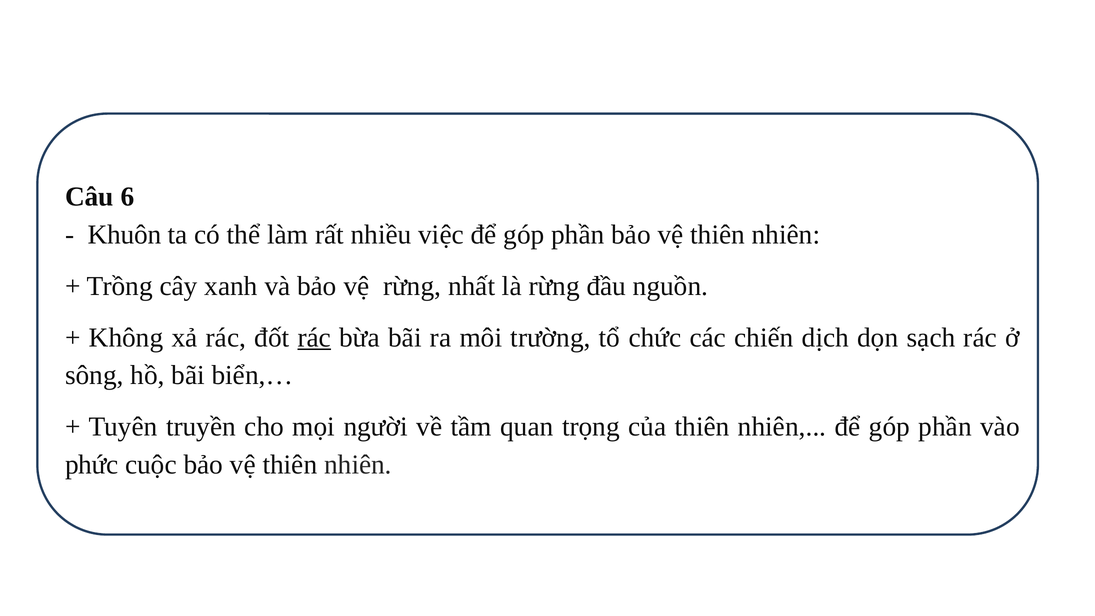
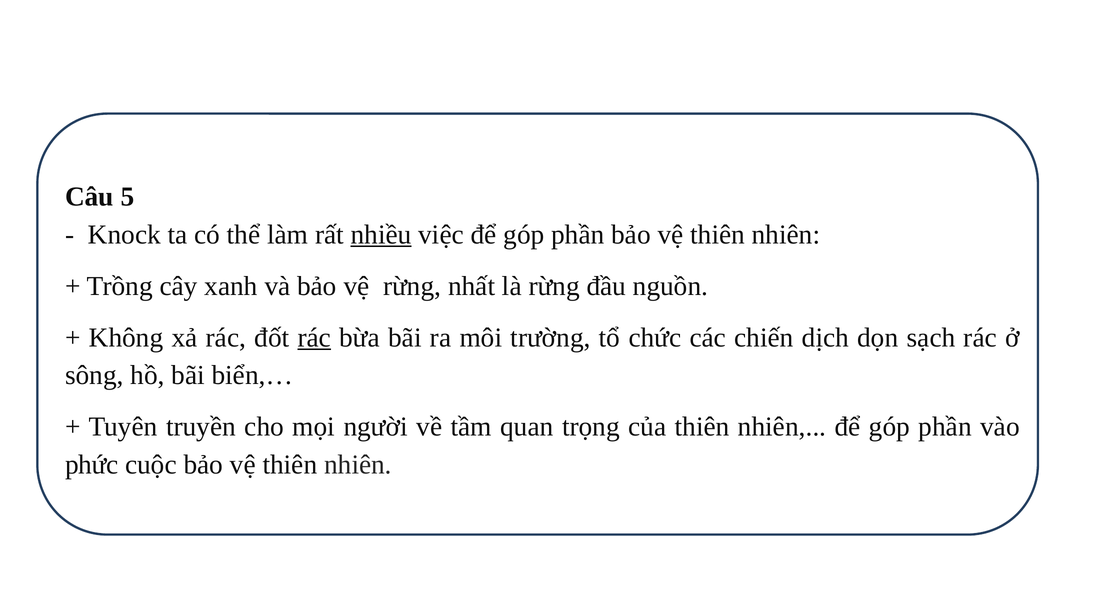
6: 6 -> 5
Khuôn: Khuôn -> Knock
nhiều underline: none -> present
